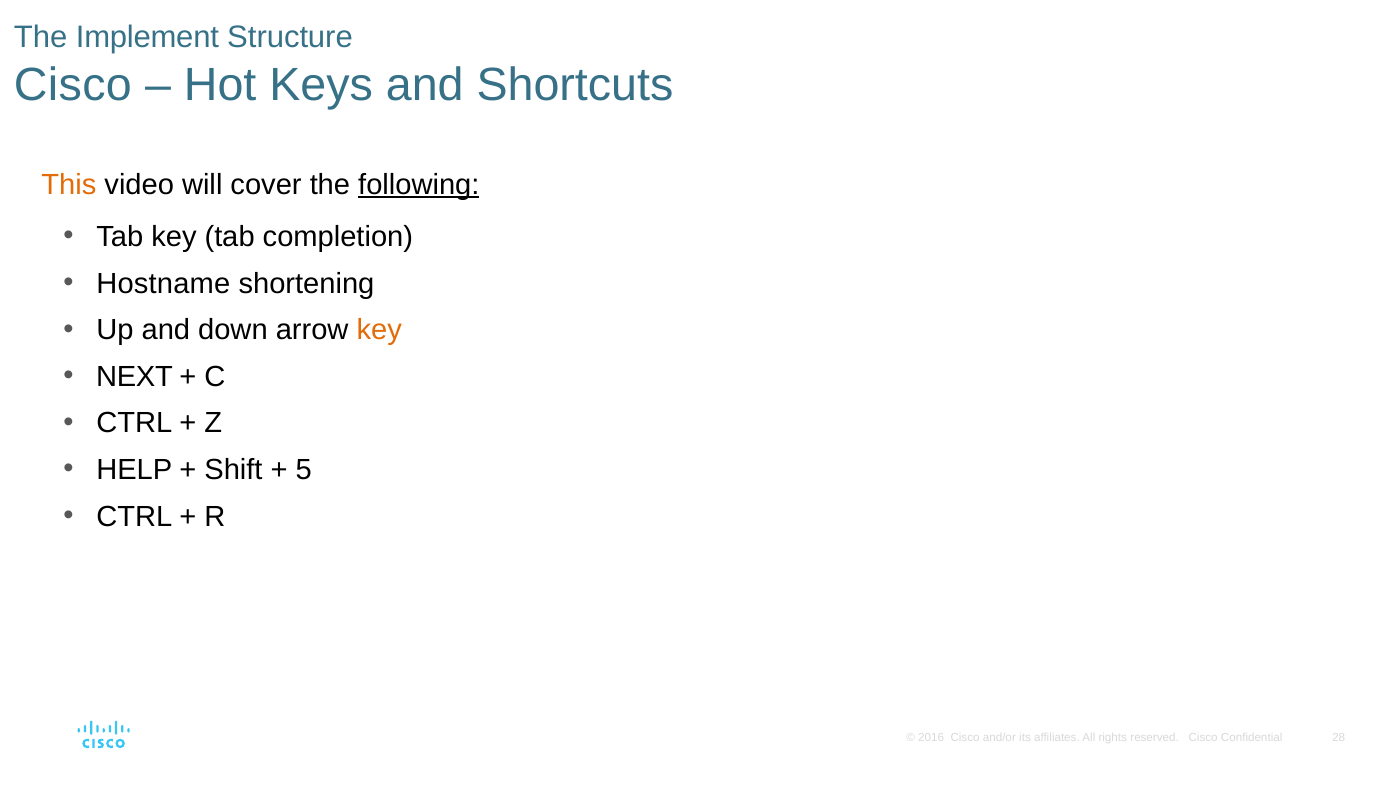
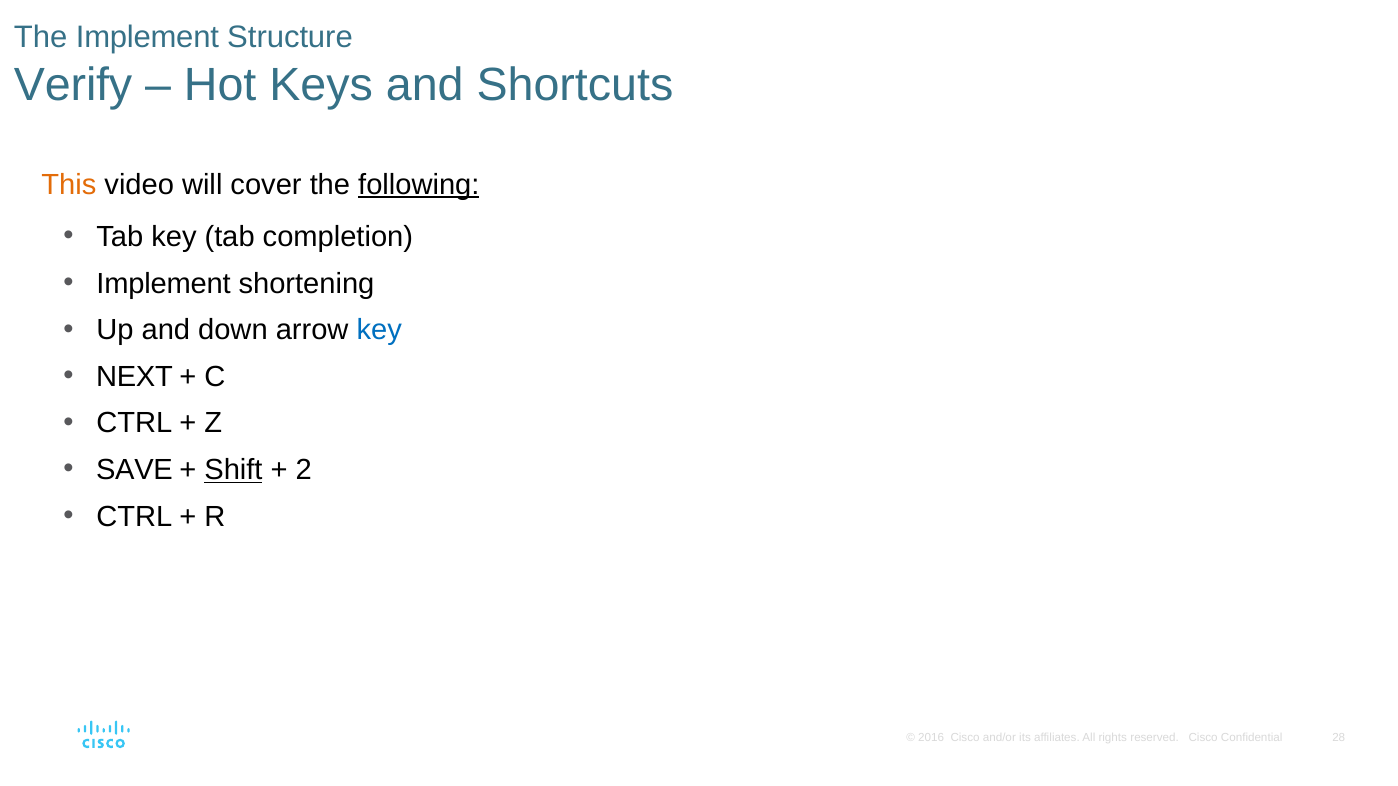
Cisco at (73, 85): Cisco -> Verify
Hostname at (163, 284): Hostname -> Implement
key at (379, 330) colour: orange -> blue
HELP: HELP -> SAVE
Shift underline: none -> present
5: 5 -> 2
